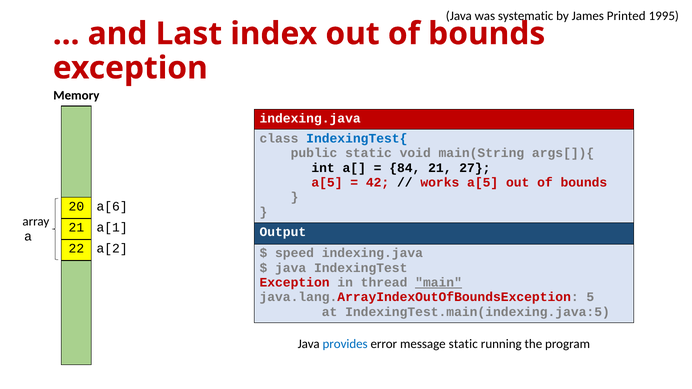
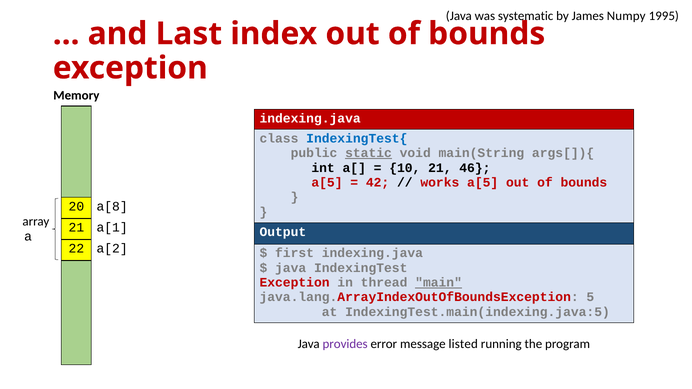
Printed: Printed -> Numpy
static at (369, 153) underline: none -> present
84: 84 -> 10
27: 27 -> 46
a[6: a[6 -> a[8
speed: speed -> first
provides colour: blue -> purple
message static: static -> listed
